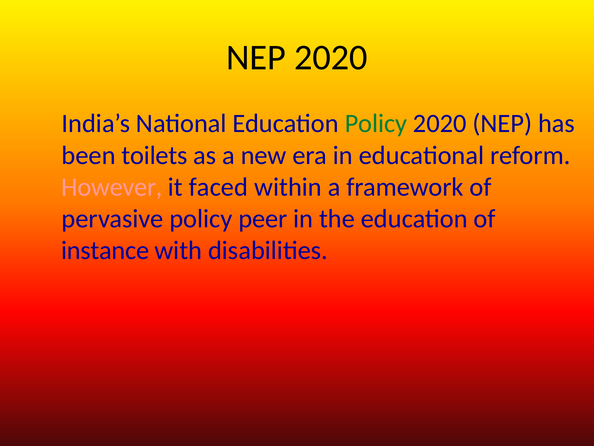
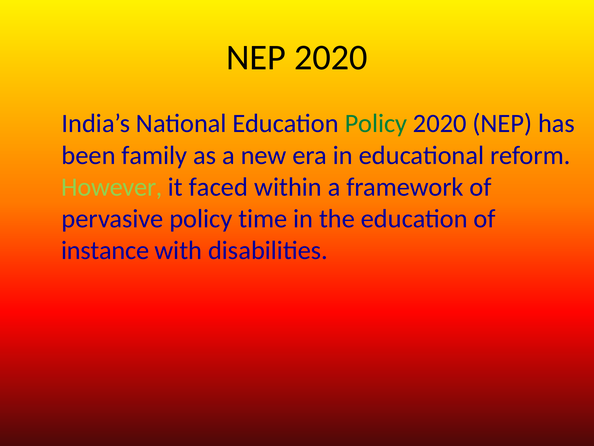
toilets: toilets -> family
However colour: pink -> light green
peer: peer -> time
